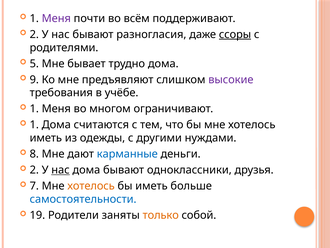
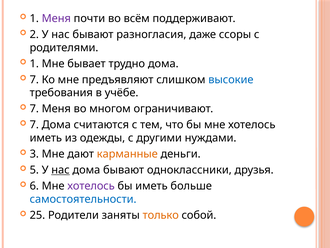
ссоры underline: present -> none
5 at (34, 64): 5 -> 1
9 at (34, 79): 9 -> 7
высокие colour: purple -> blue
1 at (34, 109): 1 -> 7
1 at (34, 125): 1 -> 7
8: 8 -> 3
карманные colour: blue -> orange
2 at (34, 170): 2 -> 5
7: 7 -> 6
хотелось at (91, 186) colour: orange -> purple
19: 19 -> 25
